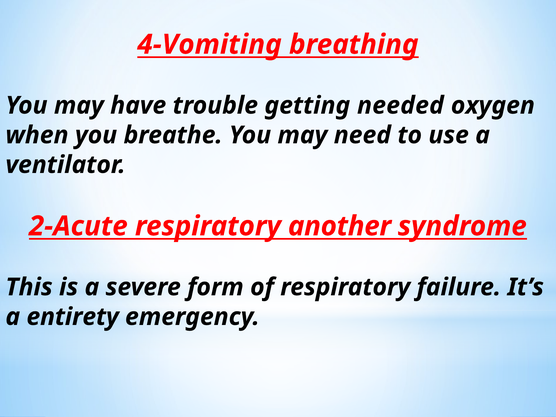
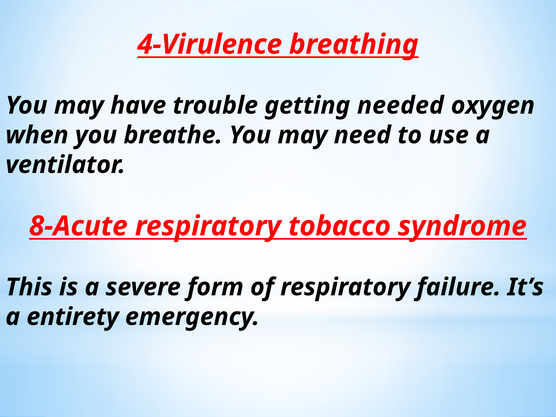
4-Vomiting: 4-Vomiting -> 4-Virulence
2-Acute: 2-Acute -> 8-Acute
another: another -> tobacco
